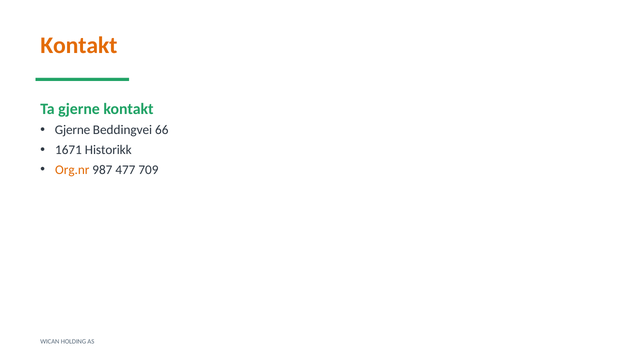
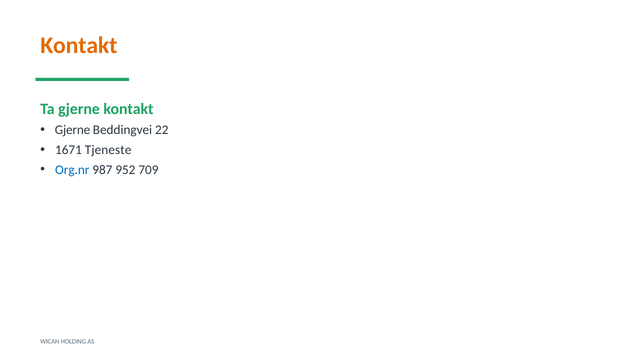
66: 66 -> 22
Historikk: Historikk -> Tjeneste
Org.nr colour: orange -> blue
477: 477 -> 952
